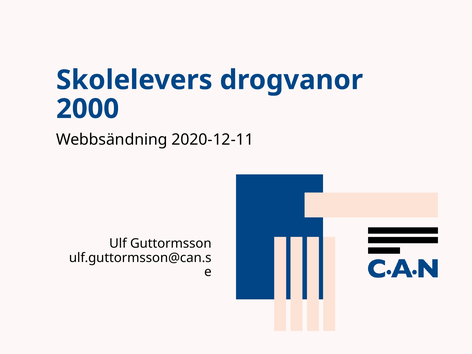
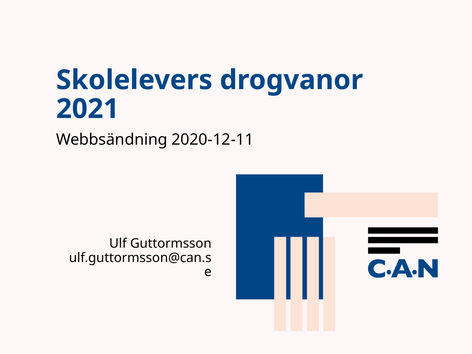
2000: 2000 -> 2021
